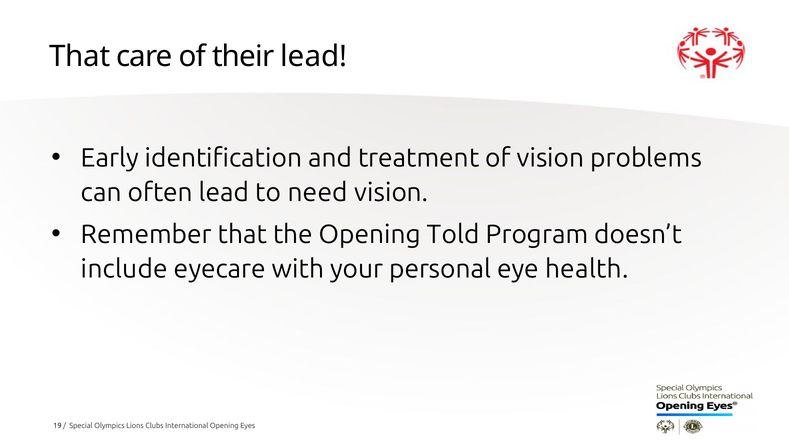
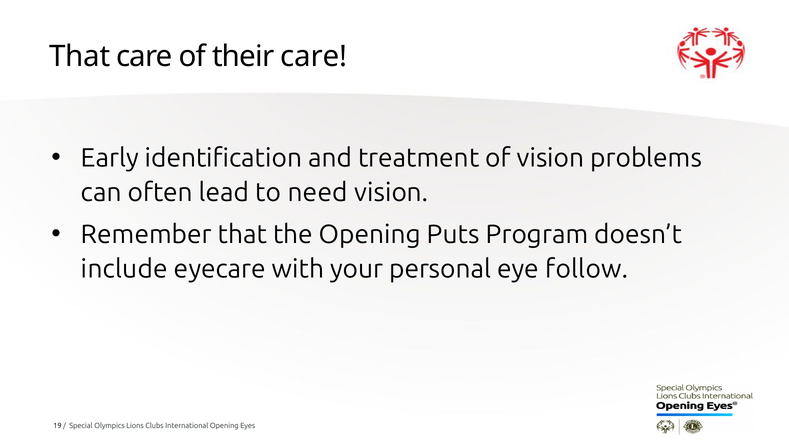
their lead: lead -> care
Told: Told -> Puts
health: health -> follow
